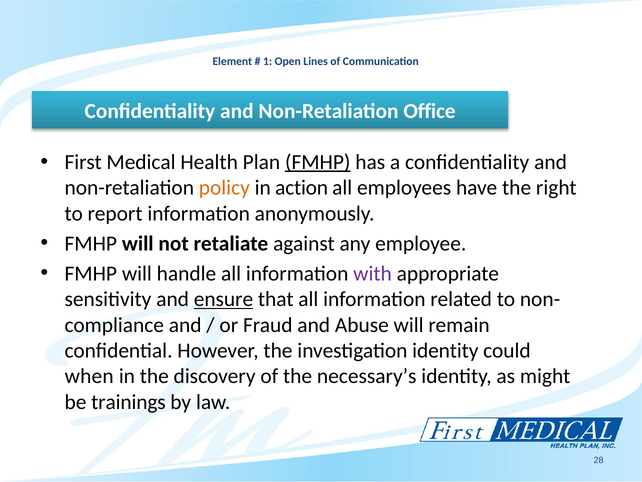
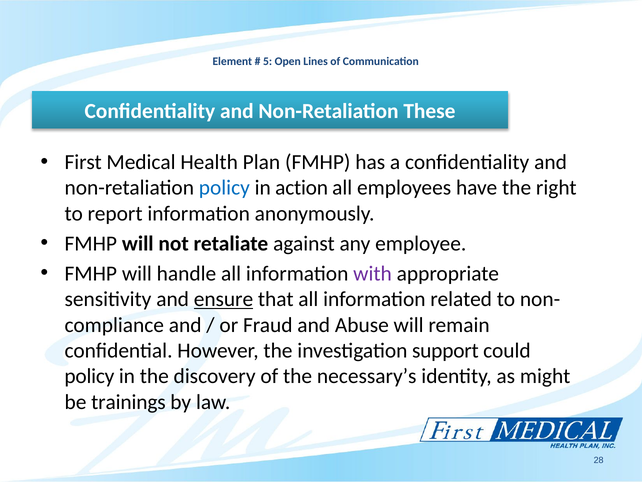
1: 1 -> 5
Office: Office -> These
FMHP at (318, 162) underline: present -> none
policy at (224, 188) colour: orange -> blue
investigation identity: identity -> support
when at (89, 376): when -> policy
